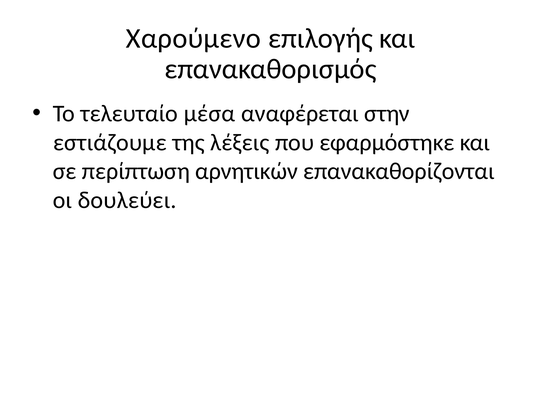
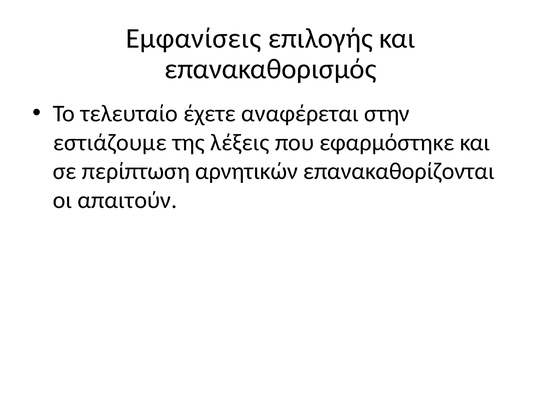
Χαρούμενο: Χαρούμενο -> Εμφανίσεις
μέσα: μέσα -> έχετε
δουλεύει: δουλεύει -> απαιτούν
